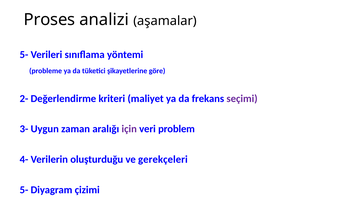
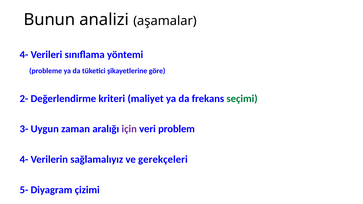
Proses: Proses -> Bunun
5- at (24, 55): 5- -> 4-
seçimi colour: purple -> green
oluşturduğu: oluşturduğu -> sağlamalıyız
